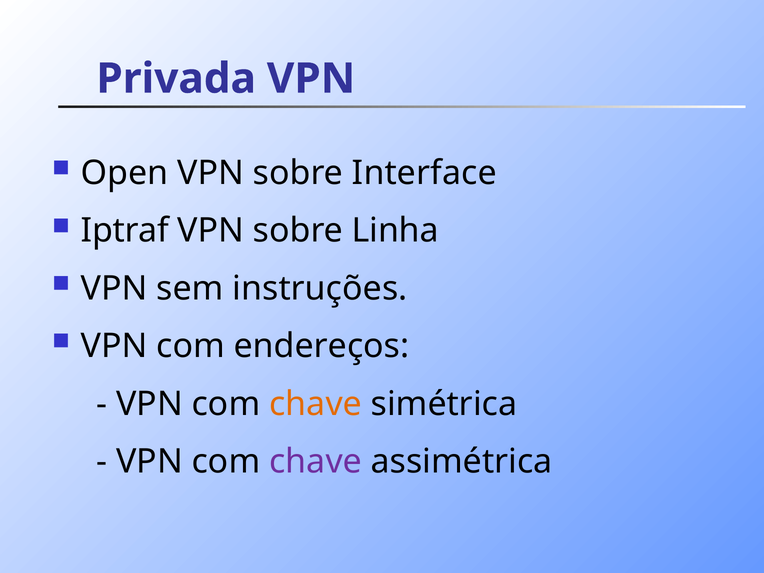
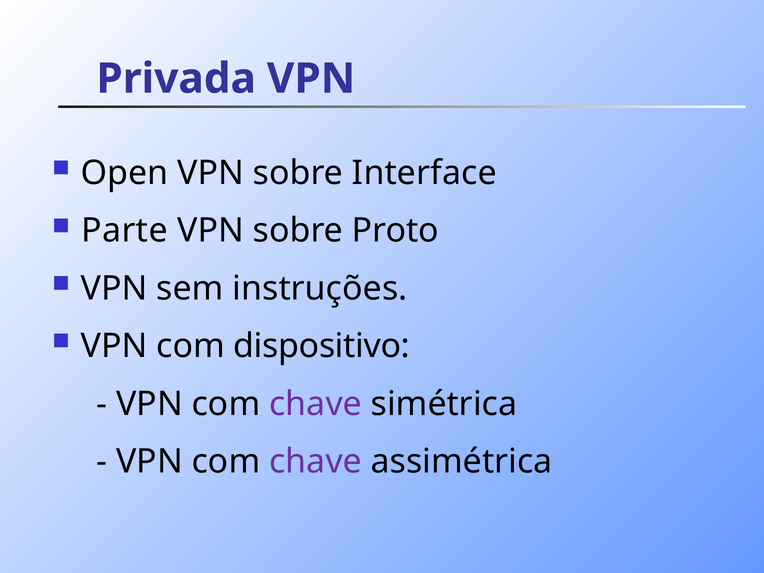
Iptraf: Iptraf -> Parte
Linha: Linha -> Proto
endereços: endereços -> dispositivo
chave at (316, 404) colour: orange -> purple
